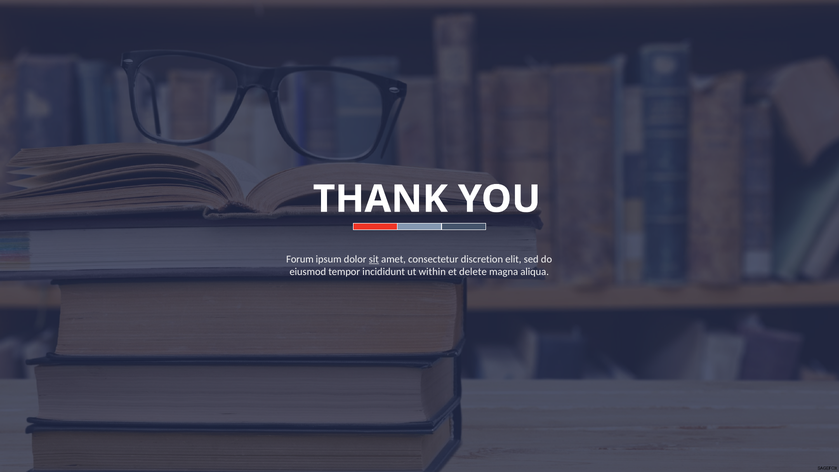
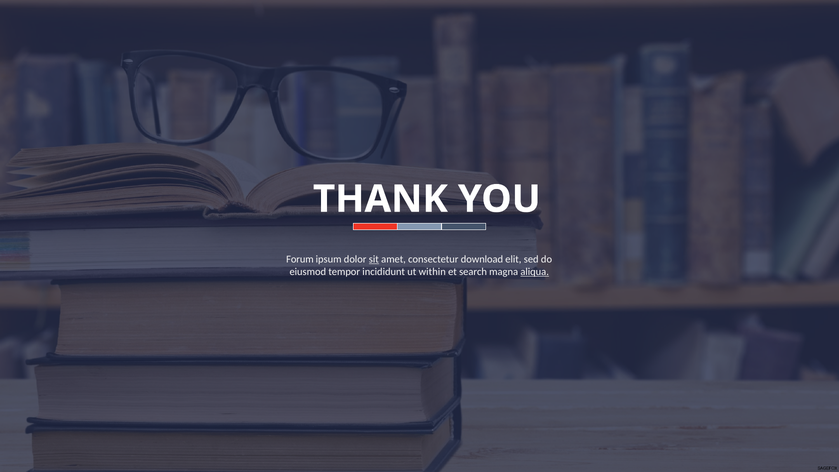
discretion: discretion -> download
delete: delete -> search
aliqua underline: none -> present
